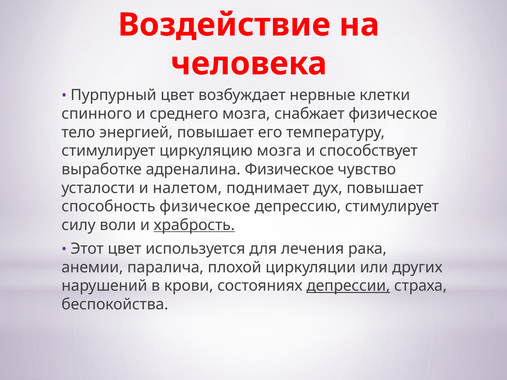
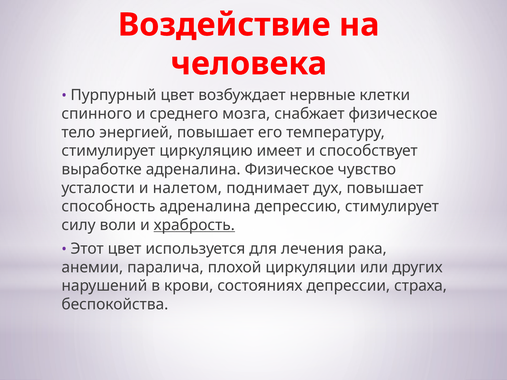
циркуляцию мозга: мозга -> имеет
способность физическое: физическое -> адреналина
депрессии underline: present -> none
